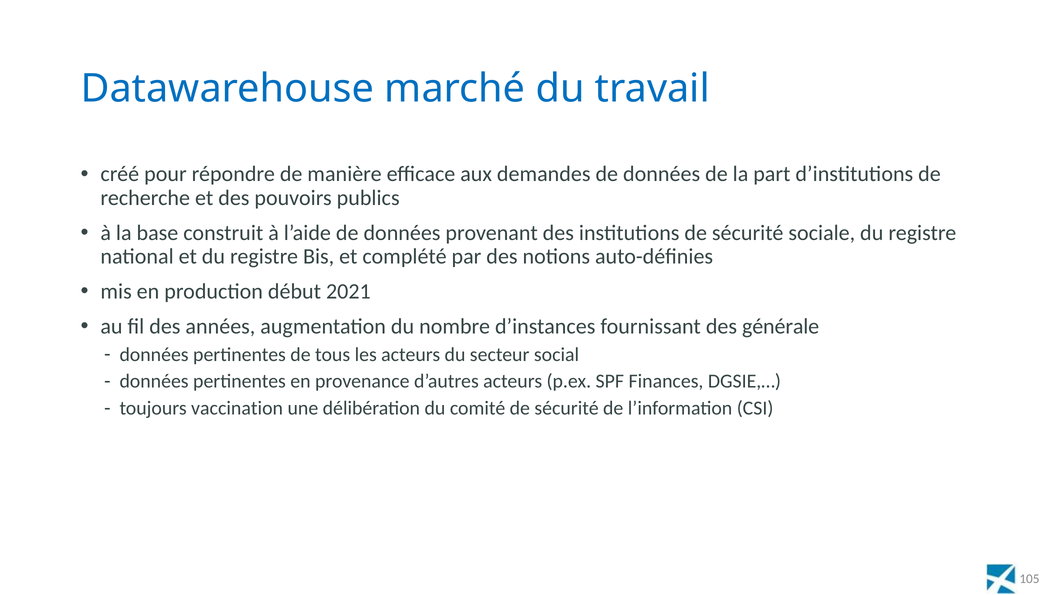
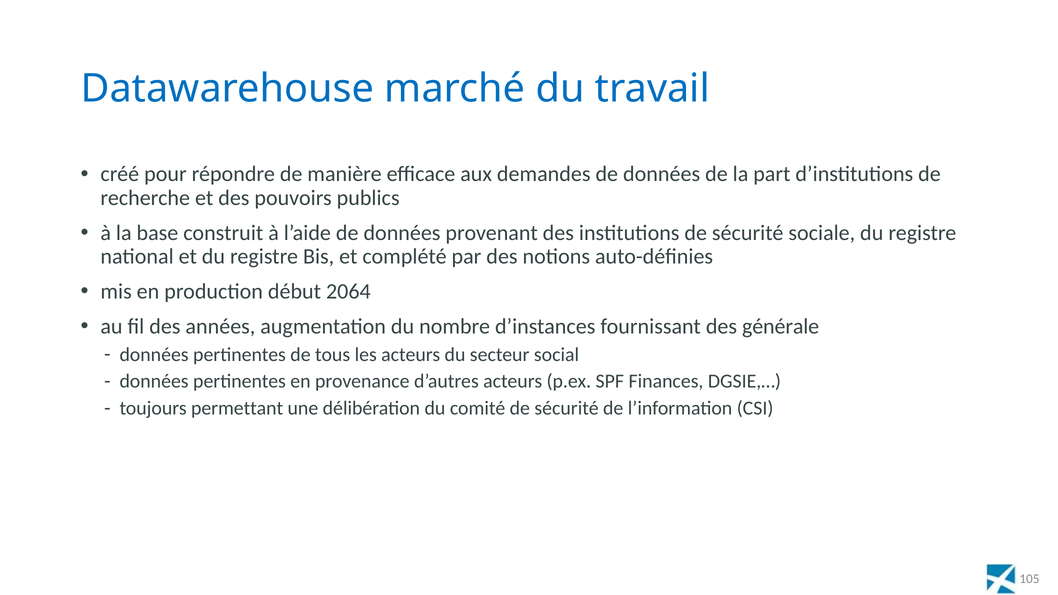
2021: 2021 -> 2064
vaccination: vaccination -> permettant
